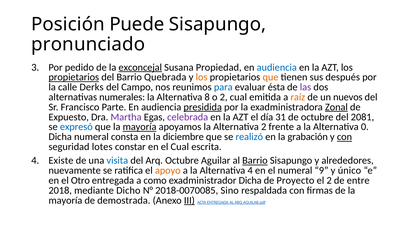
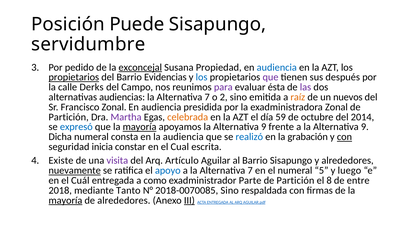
pronunciado: pronunciado -> servidumbre
Quebrada: Quebrada -> Evidencias
los at (202, 77) colour: orange -> blue
que at (271, 77) colour: orange -> purple
para colour: blue -> purple
numerales: numerales -> audiencias
8 at (207, 97): 8 -> 7
2 cual: cual -> sino
Francisco Parte: Parte -> Zonal
presidida underline: present -> none
Zonal at (336, 107) underline: present -> none
Expuesto at (69, 117): Expuesto -> Partición
celebrada colour: purple -> orange
31: 31 -> 59
2081: 2081 -> 2014
apoyamos la Alternativa 2: 2 -> 9
a la Alternativa 0: 0 -> 9
la diciembre: diciembre -> audiencia
lotes: lotes -> inicia
visita colour: blue -> purple
Arq Octubre: Octubre -> Artículo
Barrio at (255, 161) underline: present -> none
nuevamente underline: none -> present
apoyo colour: orange -> blue
a la Alternativa 4: 4 -> 7
9: 9 -> 5
único: único -> luego
Otro: Otro -> Cuál
exadministrador Dicha: Dicha -> Parte
Proyecto at (295, 181): Proyecto -> Partición
el 2: 2 -> 8
Dicho: Dicho -> Tanto
mayoría at (65, 201) underline: none -> present
de demostrada: demostrada -> alrededores
